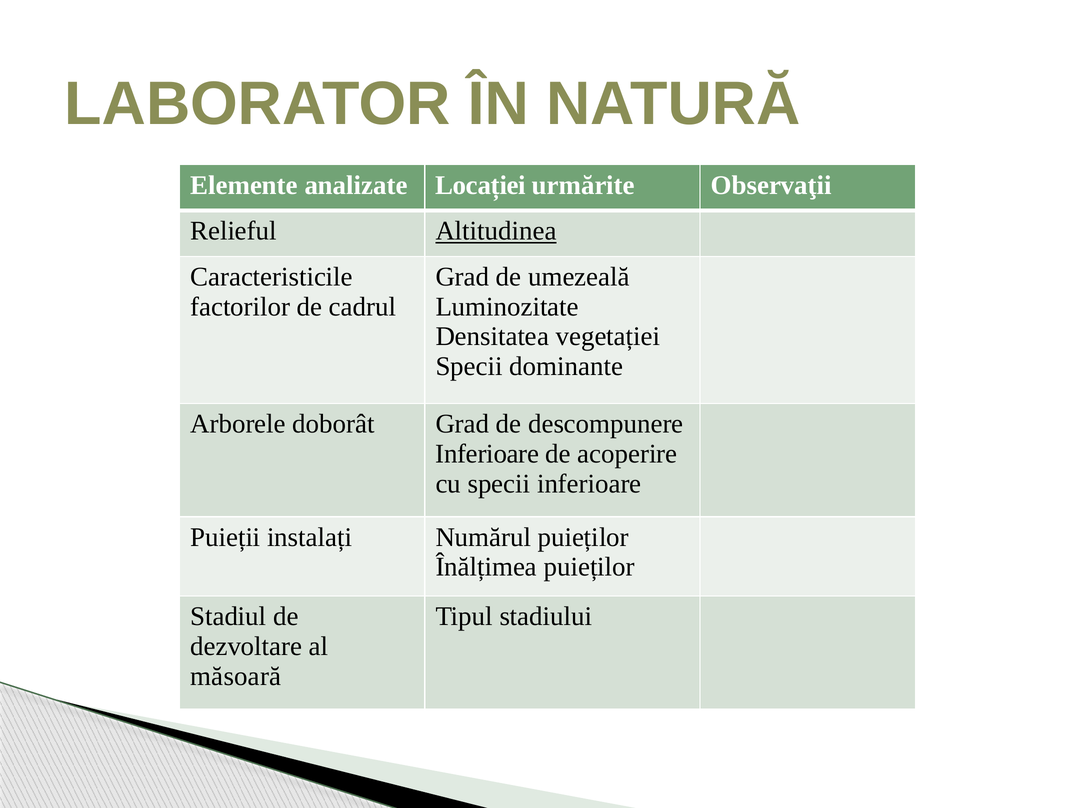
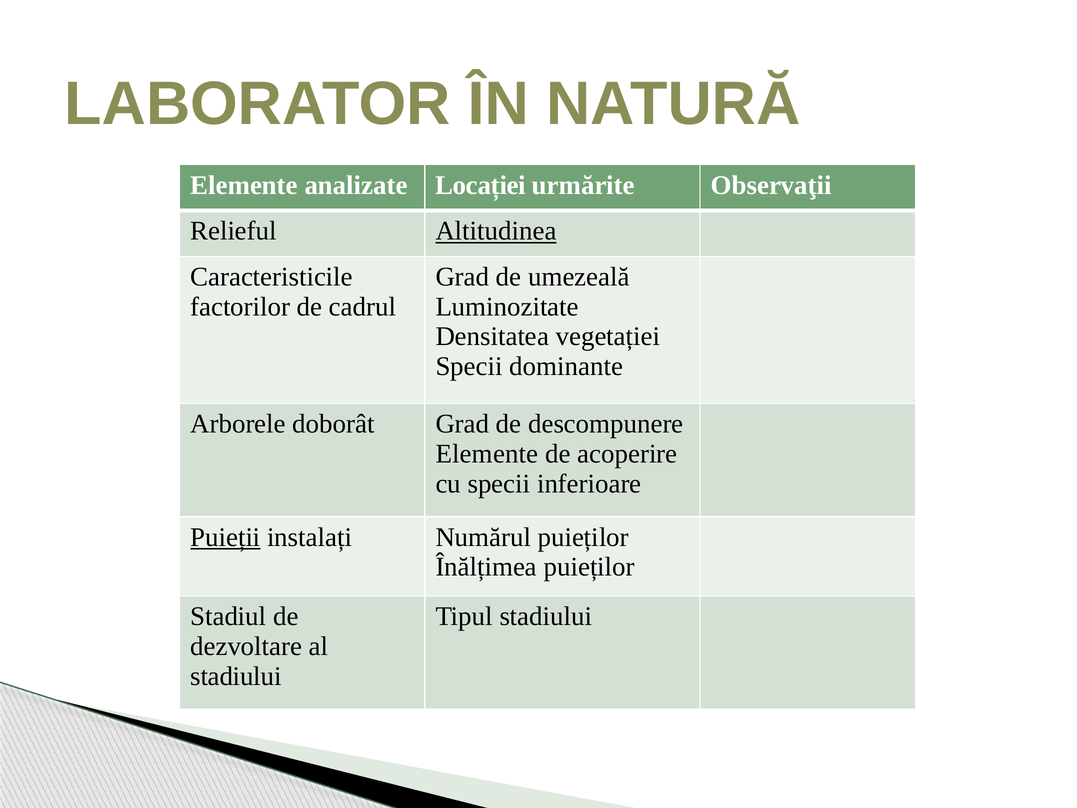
Inferioare at (487, 454): Inferioare -> Elemente
Puieții underline: none -> present
măsoară at (236, 676): măsoară -> stadiului
